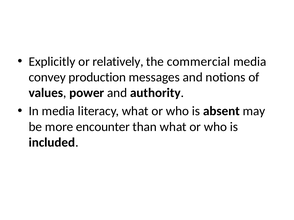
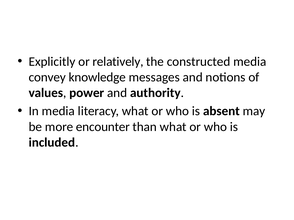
commercial: commercial -> constructed
production: production -> knowledge
